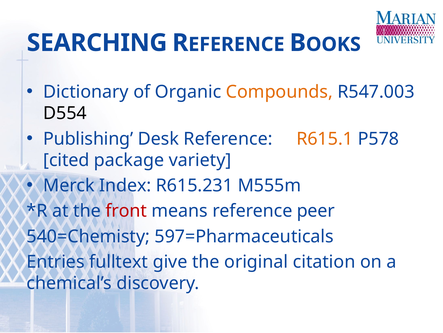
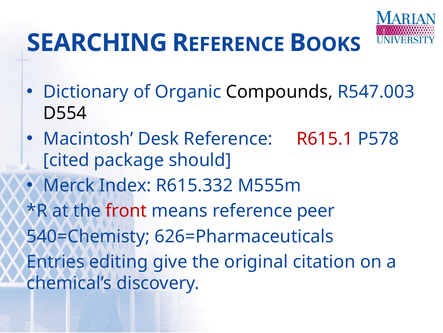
Compounds colour: orange -> black
Publishing: Publishing -> Macintosh
R615.1 colour: orange -> red
variety: variety -> should
R615.231: R615.231 -> R615.332
597=Pharmaceuticals: 597=Pharmaceuticals -> 626=Pharmaceuticals
fulltext: fulltext -> editing
